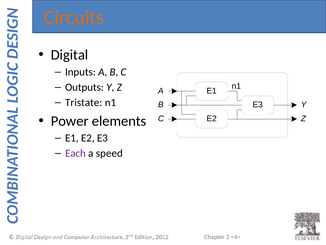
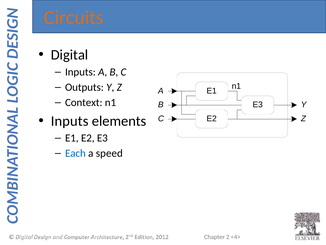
Tristate: Tristate -> Context
Power at (70, 121): Power -> Inputs
Each colour: purple -> blue
